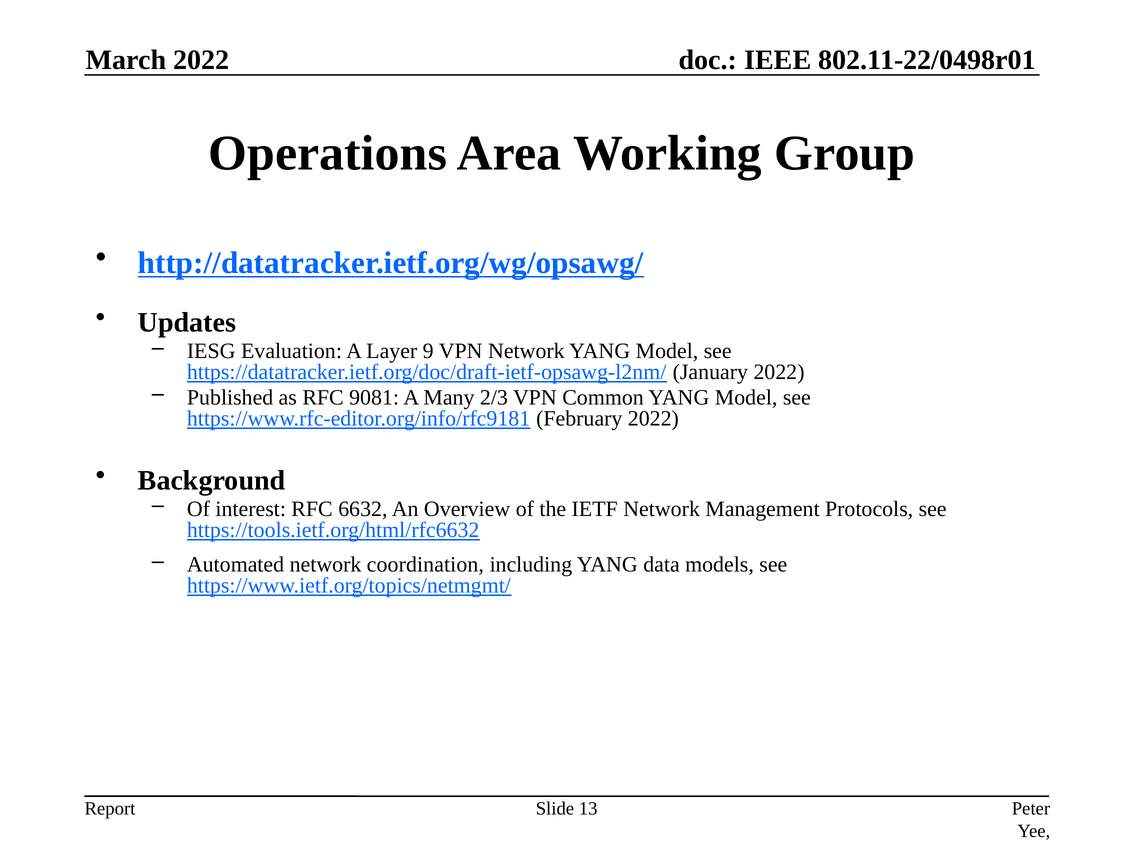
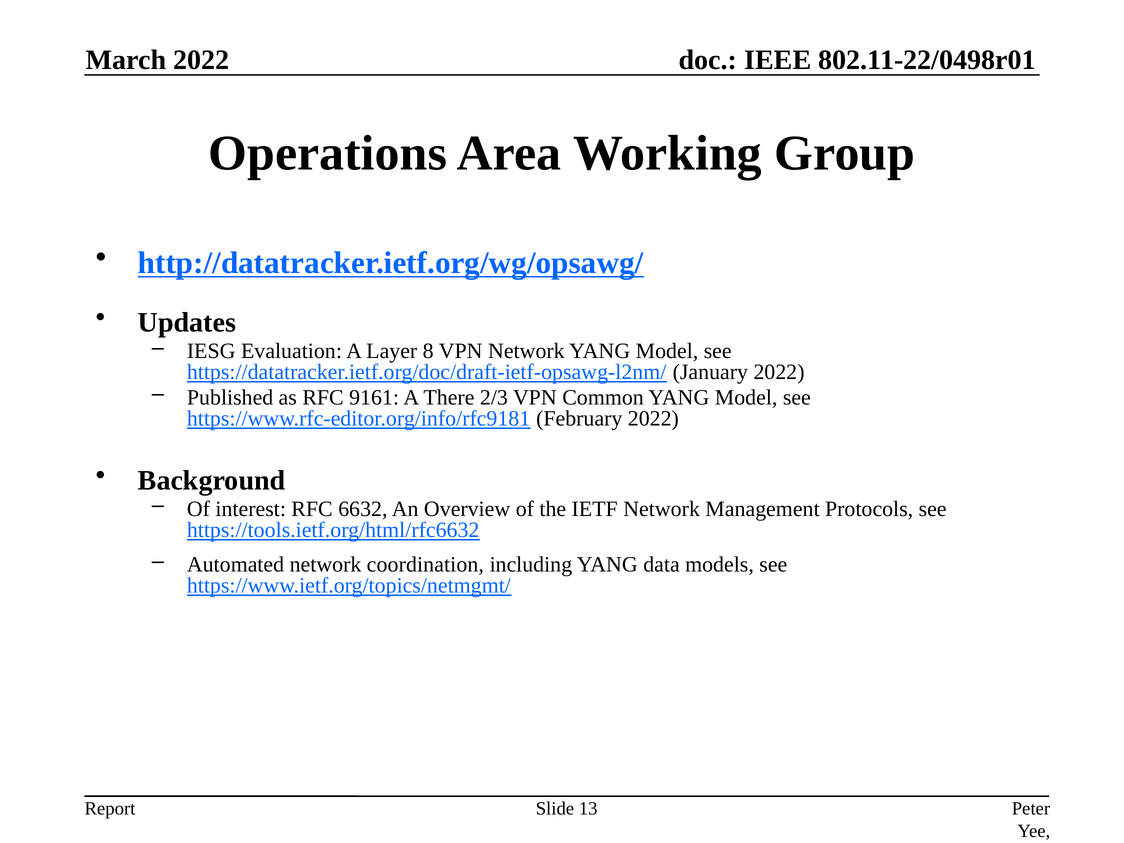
9: 9 -> 8
9081: 9081 -> 9161
Many: Many -> There
